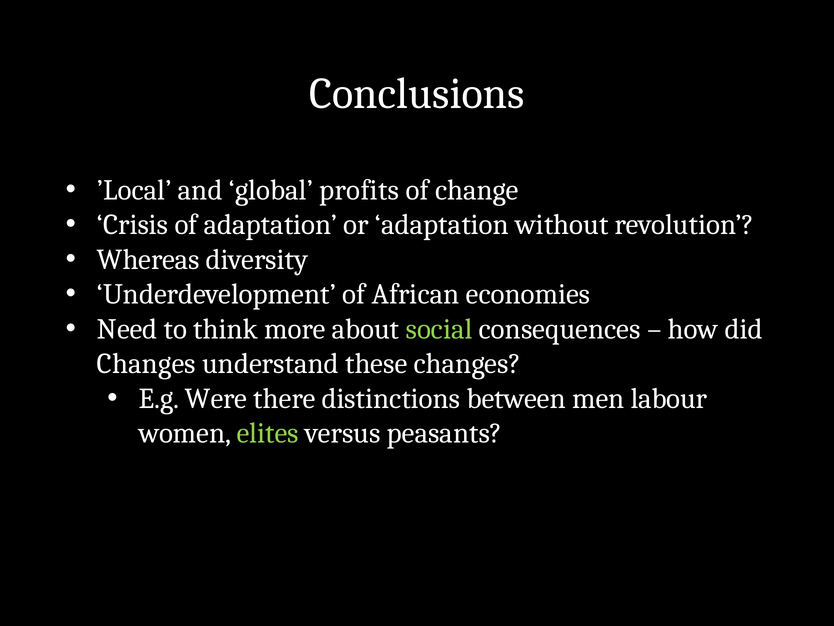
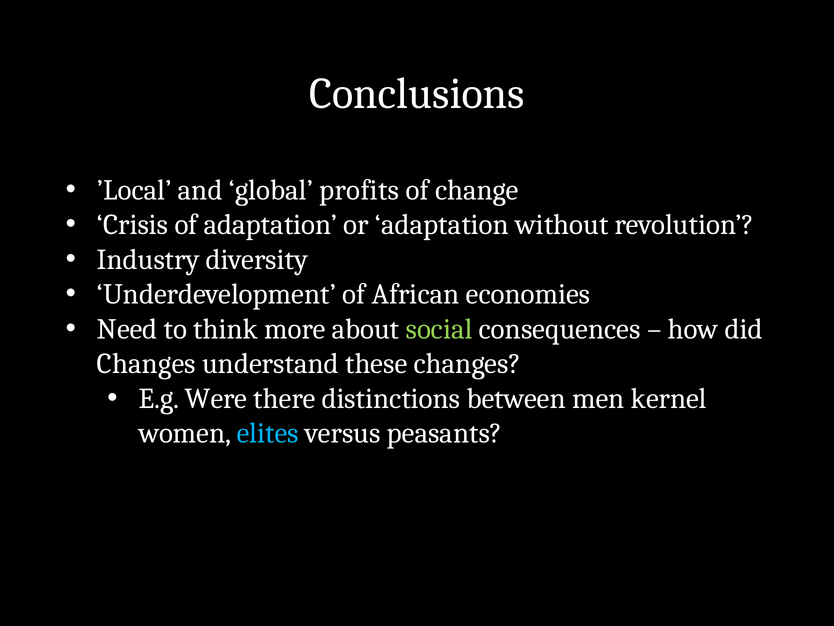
Whereas: Whereas -> Industry
labour: labour -> kernel
elites colour: light green -> light blue
